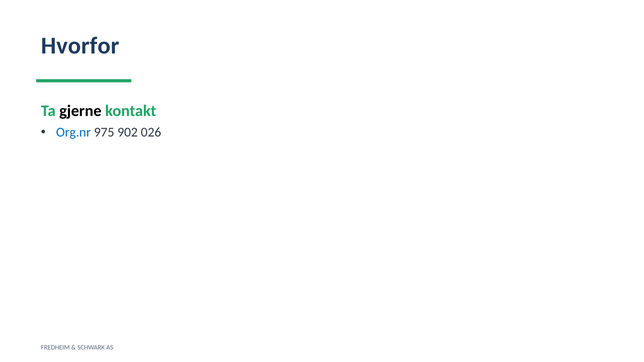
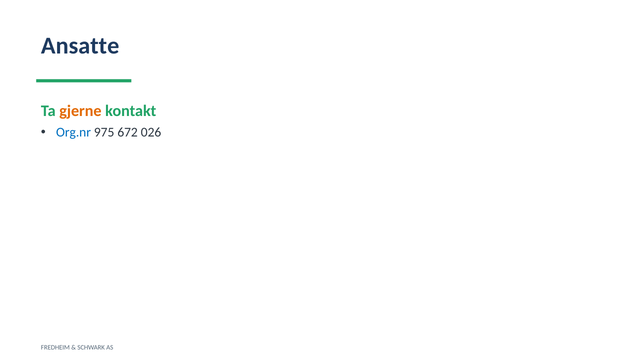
Hvorfor: Hvorfor -> Ansatte
gjerne colour: black -> orange
902: 902 -> 672
